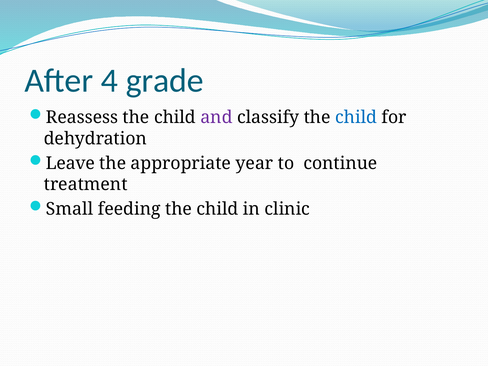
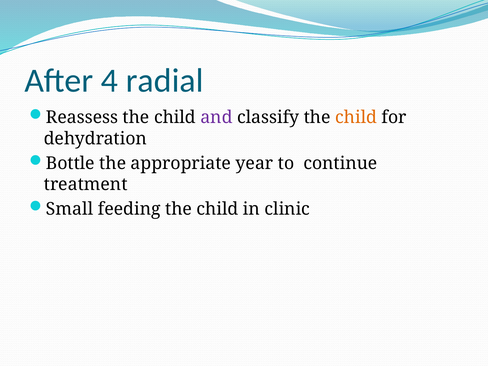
grade: grade -> radial
child at (356, 117) colour: blue -> orange
Leave: Leave -> Bottle
